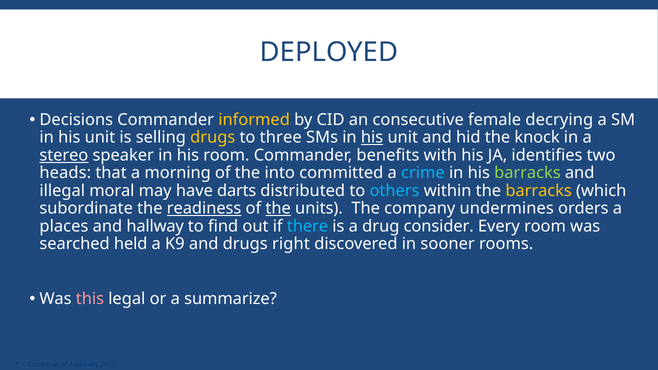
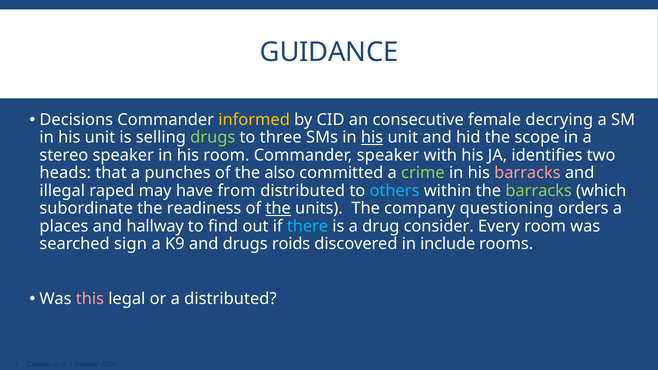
DEPLOYED: DEPLOYED -> GUIDANCE
drugs at (213, 138) colour: yellow -> light green
knock: knock -> scope
stereo underline: present -> none
Commander benefits: benefits -> speaker
morning: morning -> punches
into: into -> also
crime colour: light blue -> light green
barracks at (527, 173) colour: light green -> pink
moral: moral -> raped
darts: darts -> from
barracks at (539, 191) colour: yellow -> light green
readiness underline: present -> none
undermines: undermines -> questioning
held: held -> sign
right: right -> roids
sooner: sooner -> include
a summarize: summarize -> distributed
